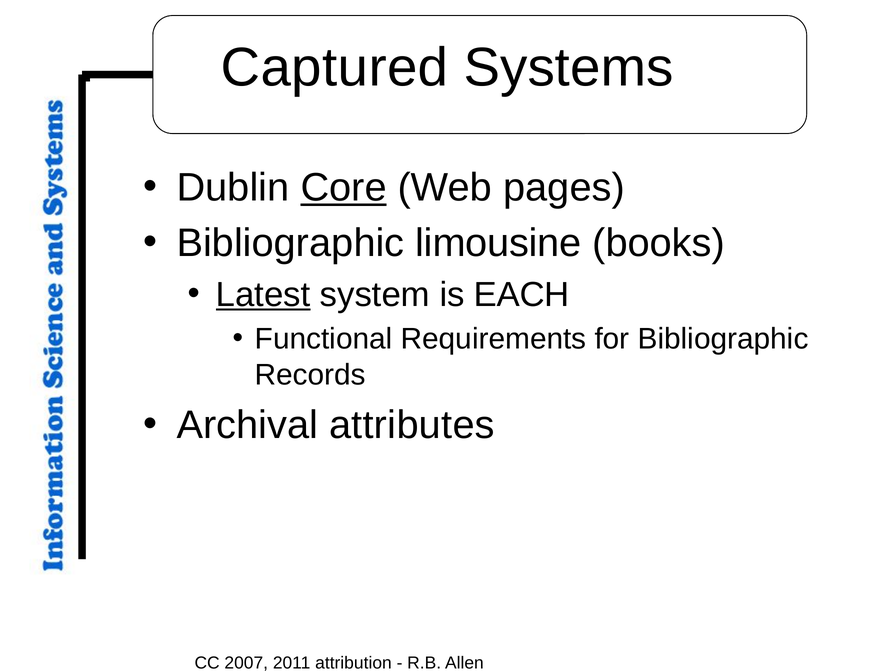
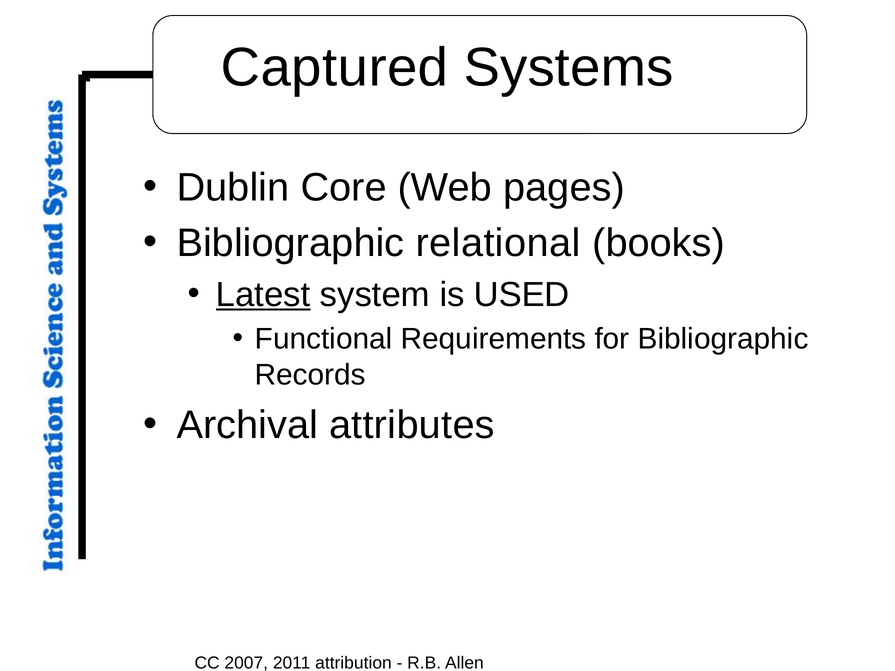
Core underline: present -> none
limousine: limousine -> relational
EACH: EACH -> USED
